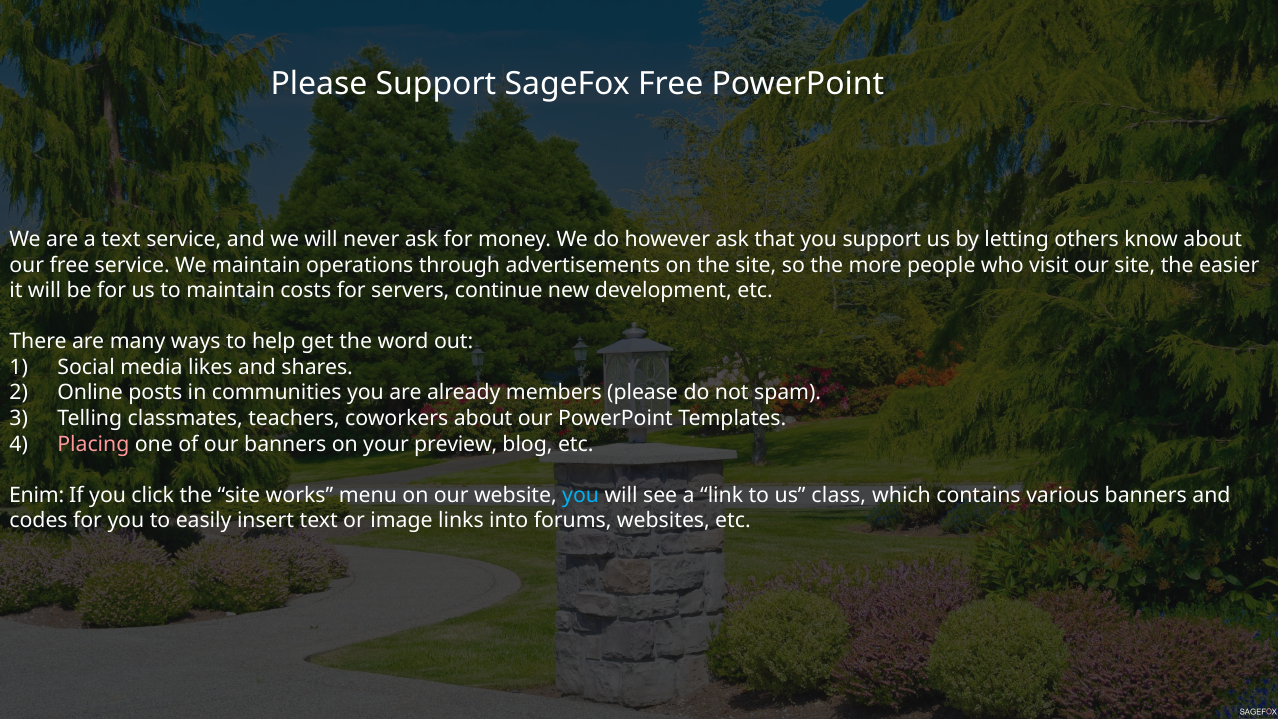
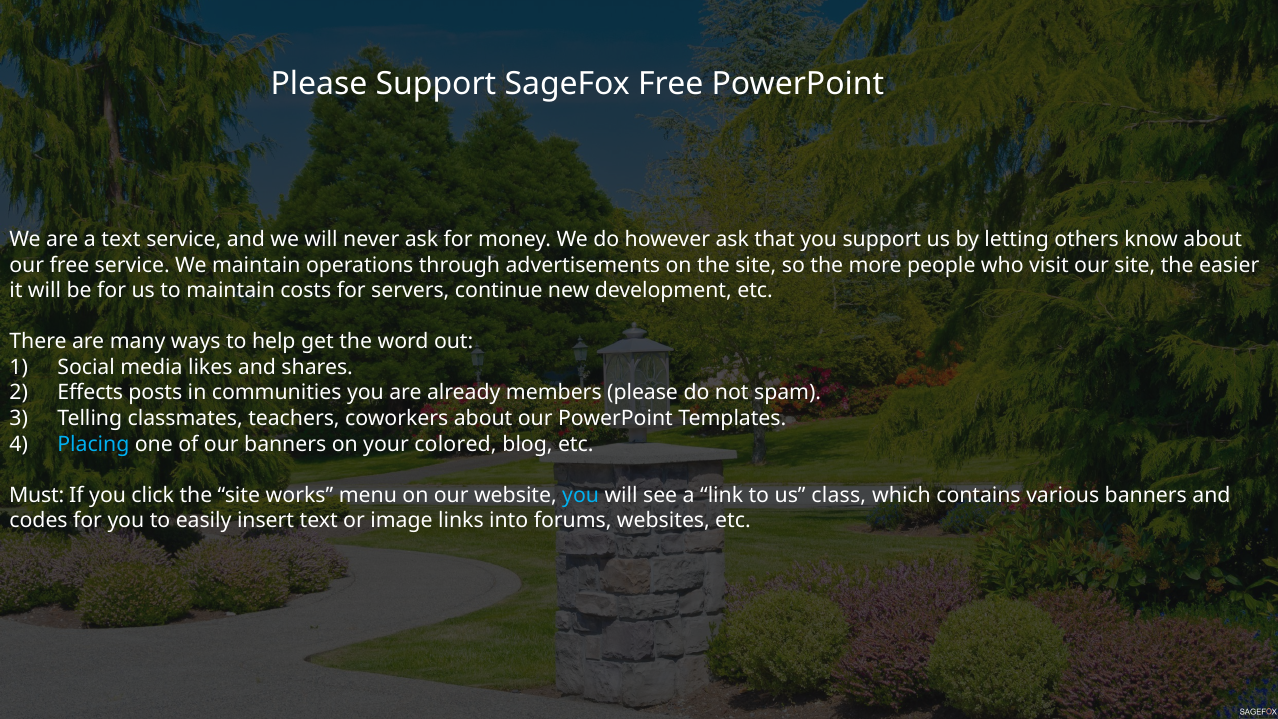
Online: Online -> Effects
Placing colour: pink -> light blue
preview: preview -> colored
Enim: Enim -> Must
